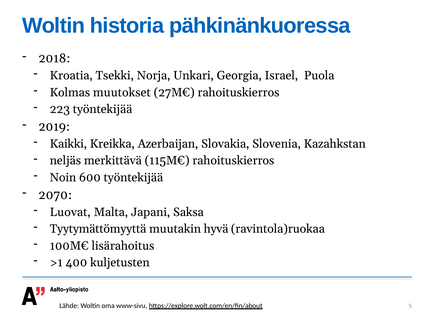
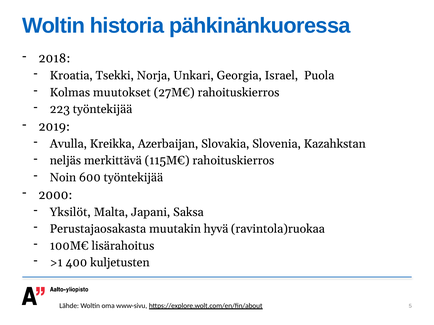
Kaikki: Kaikki -> Avulla
2070: 2070 -> 2000
Luovat: Luovat -> Yksilöt
Tyytymättömyyttä: Tyytymättömyyttä -> Perustajaosakasta
